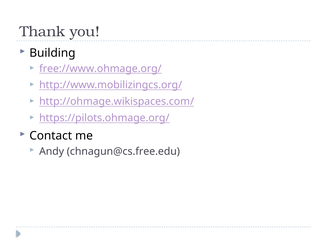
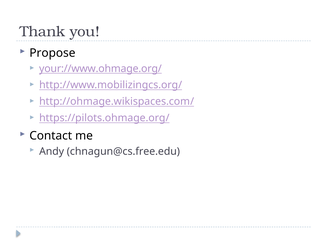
Building: Building -> Propose
free://www.ohmage.org/: free://www.ohmage.org/ -> your://www.ohmage.org/
